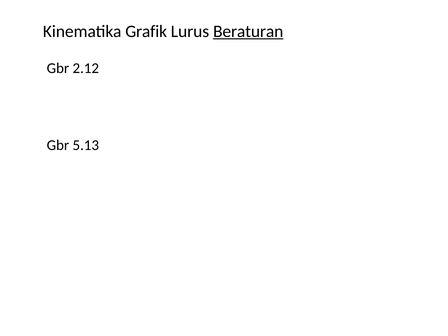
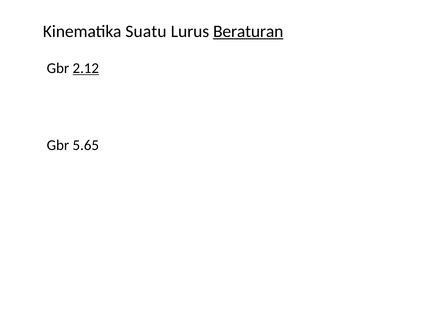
Grafik: Grafik -> Suatu
2.12 underline: none -> present
5.13: 5.13 -> 5.65
